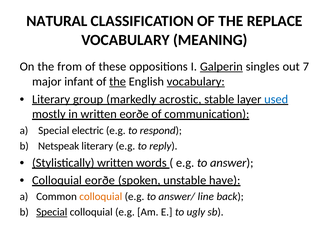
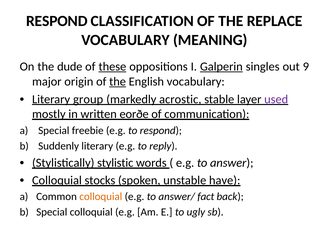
NATURAL at (57, 21): NATURAL -> RESPOND
from: from -> dude
these underline: none -> present
7: 7 -> 9
infant: infant -> origin
vocabulary at (196, 82) underline: present -> none
used colour: blue -> purple
electric: electric -> freebie
Netspeak: Netspeak -> Suddenly
Stylistically written: written -> stylistic
Colloquial eorðe: eorðe -> stocks
line: line -> fact
Special at (52, 213) underline: present -> none
